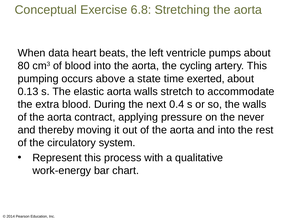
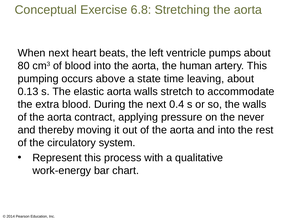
When data: data -> next
cycling: cycling -> human
exerted: exerted -> leaving
